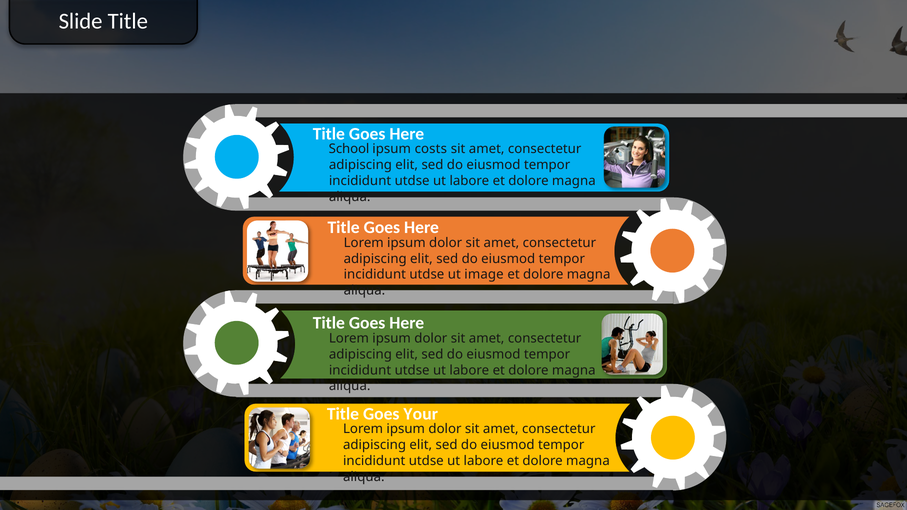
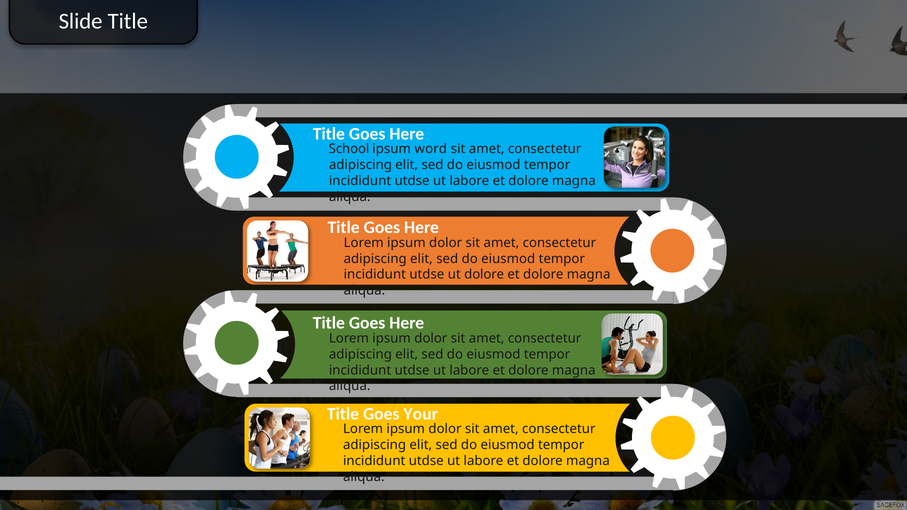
costs: costs -> word
ut image: image -> dolore
